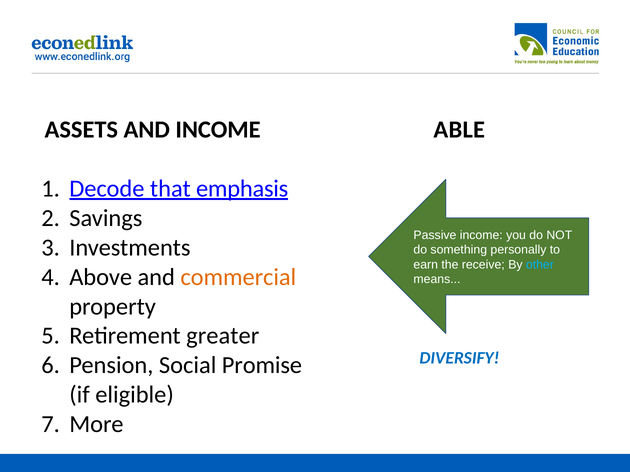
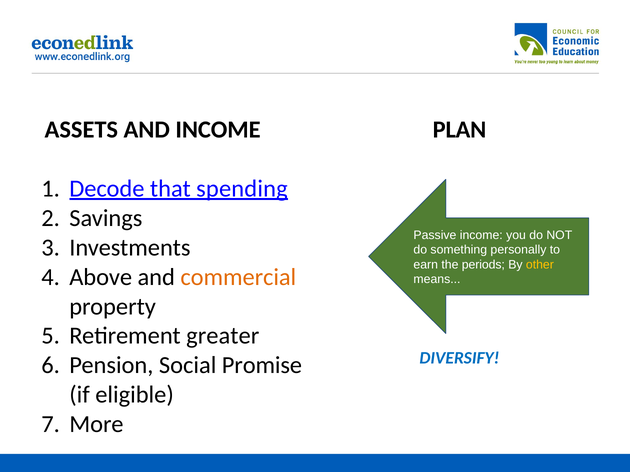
ABLE: ABLE -> PLAN
emphasis: emphasis -> spending
receive: receive -> periods
other colour: light blue -> yellow
